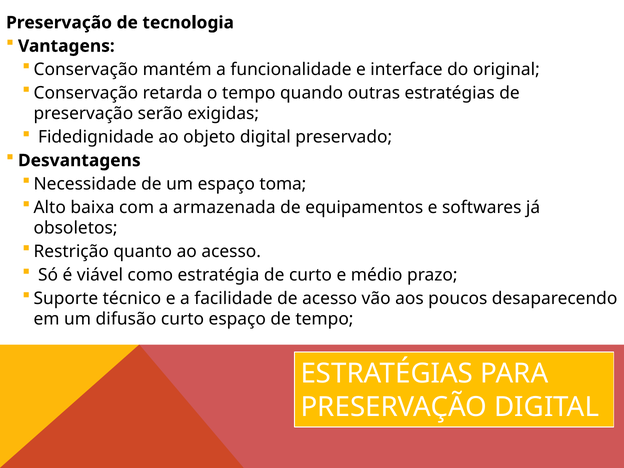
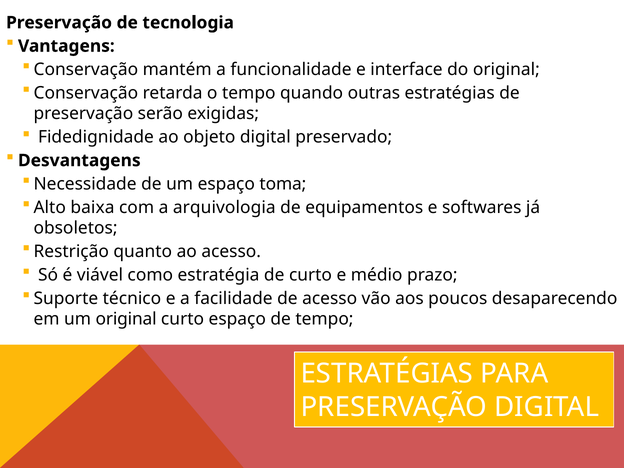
armazenada: armazenada -> arquivologia
um difusão: difusão -> original
